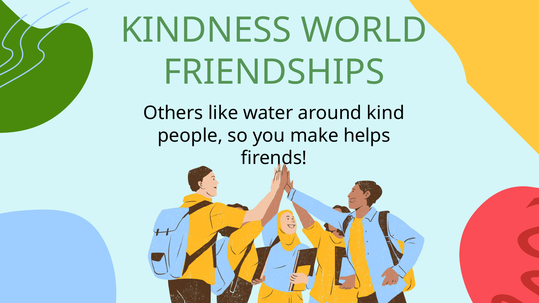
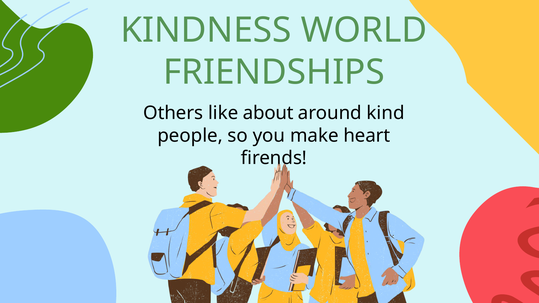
water: water -> about
helps: helps -> heart
